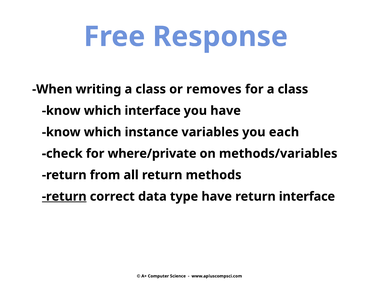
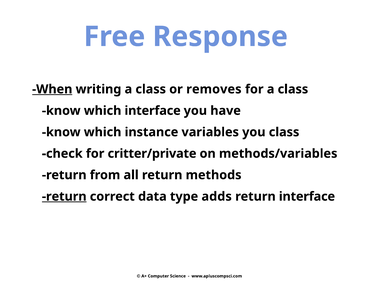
When underline: none -> present
you each: each -> class
where/private: where/private -> critter/private
type have: have -> adds
